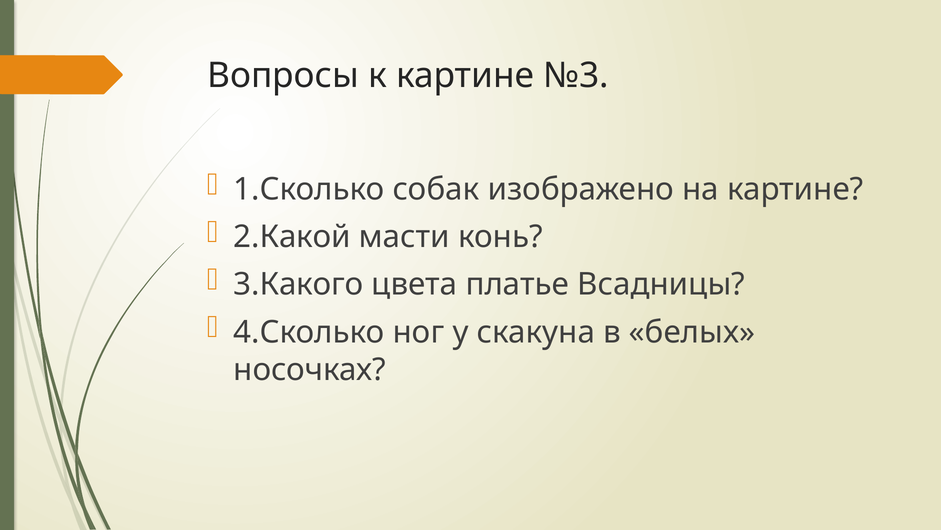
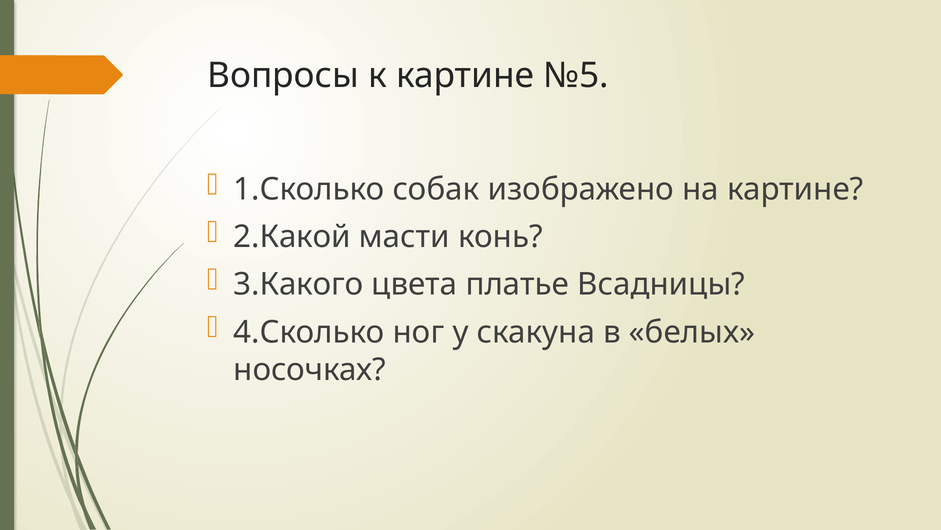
№3: №3 -> №5
